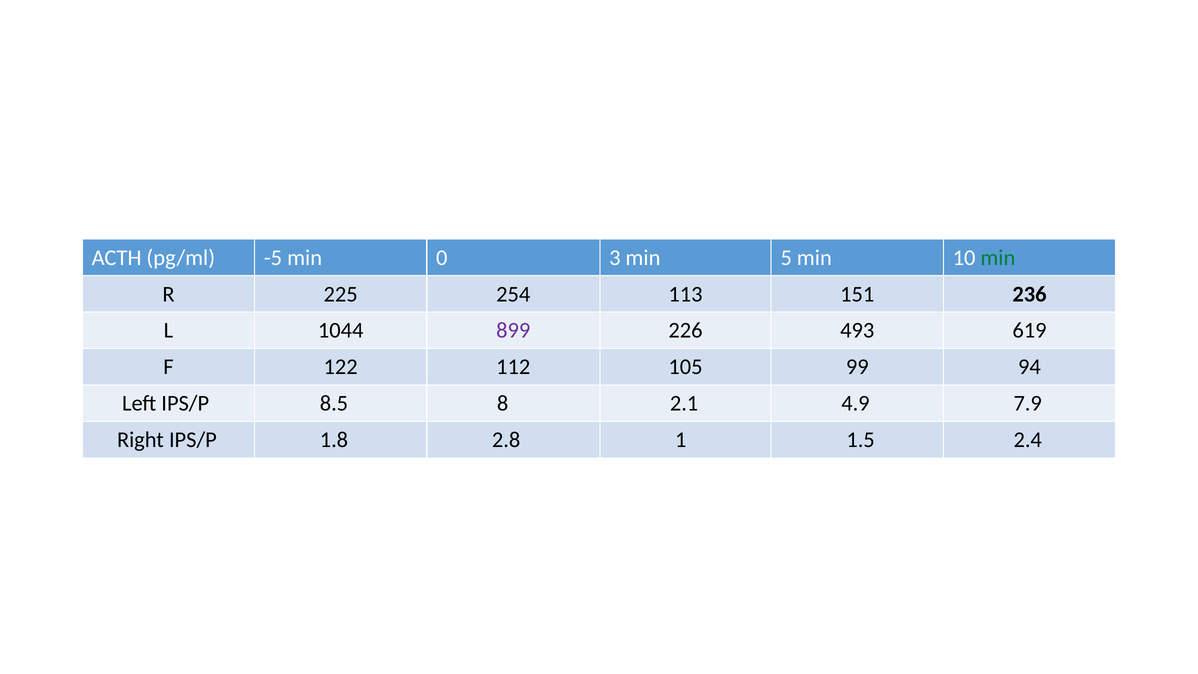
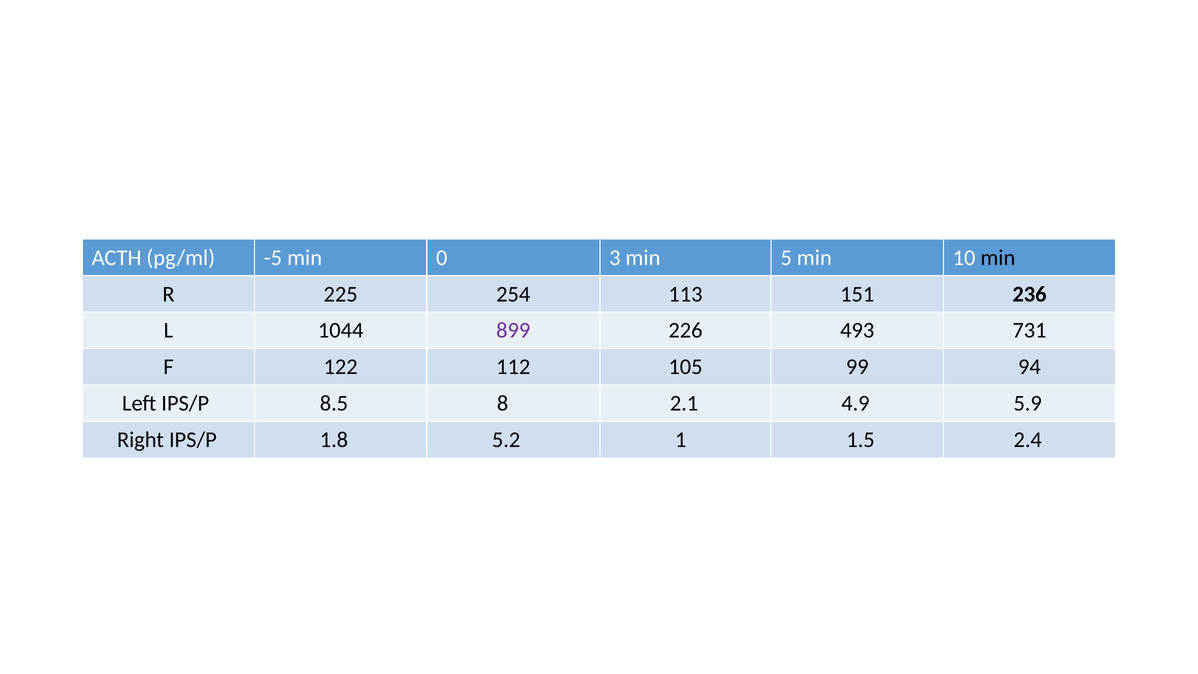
min at (998, 258) colour: green -> black
619: 619 -> 731
7.9: 7.9 -> 5.9
2.8: 2.8 -> 5.2
